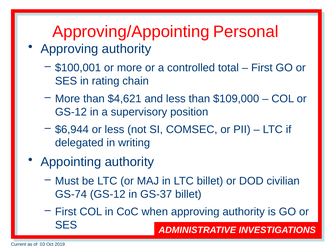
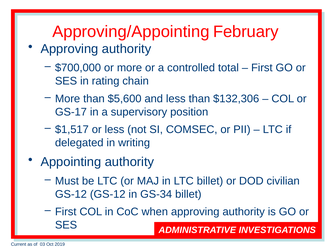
Personal: Personal -> February
$100,001: $100,001 -> $700,000
$4,621: $4,621 -> $5,600
$109,000: $109,000 -> $132,306
GS-12 at (71, 112): GS-12 -> GS-17
$6,944: $6,944 -> $1,517
GS-74 at (71, 194): GS-74 -> GS-12
GS-37: GS-37 -> GS-34
